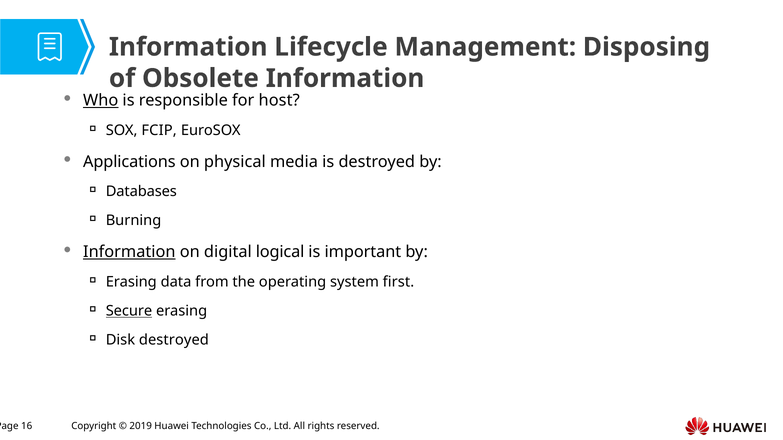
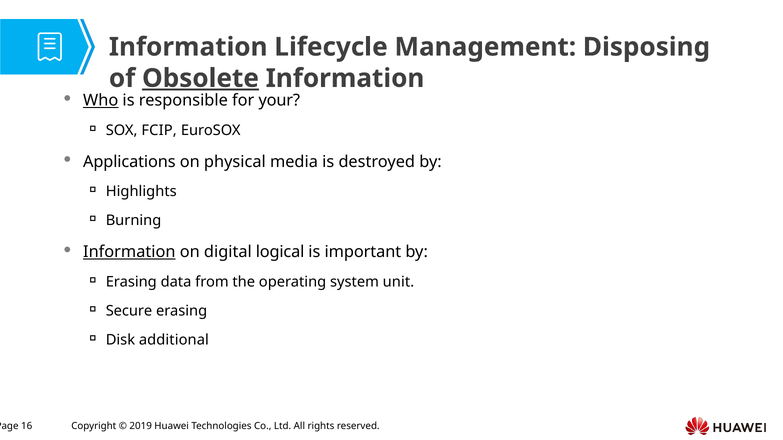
Obsolete underline: none -> present
host: host -> your
Databases: Databases -> Highlights
first: first -> unit
Secure underline: present -> none
Disk destroyed: destroyed -> additional
